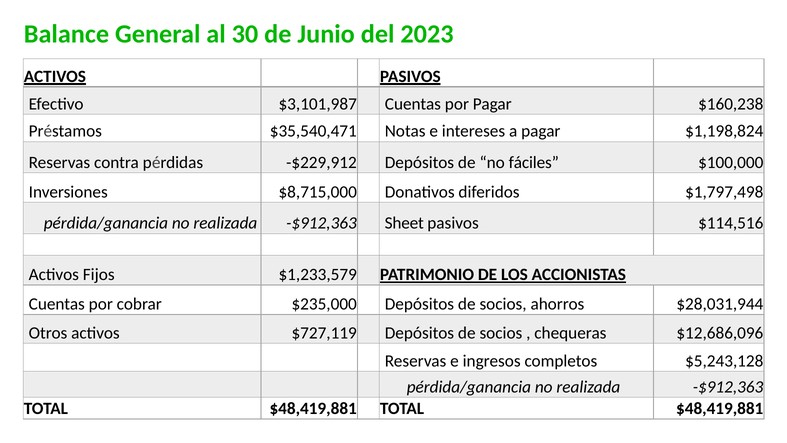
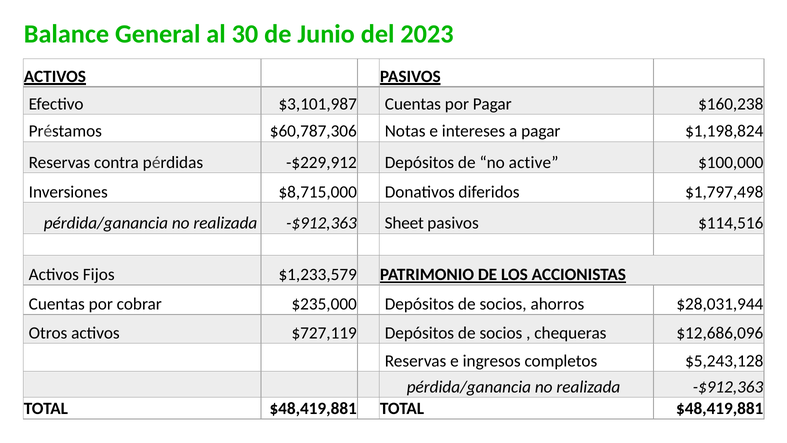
$35,540,471: $35,540,471 -> $60,787,306
fáciles: fáciles -> active
